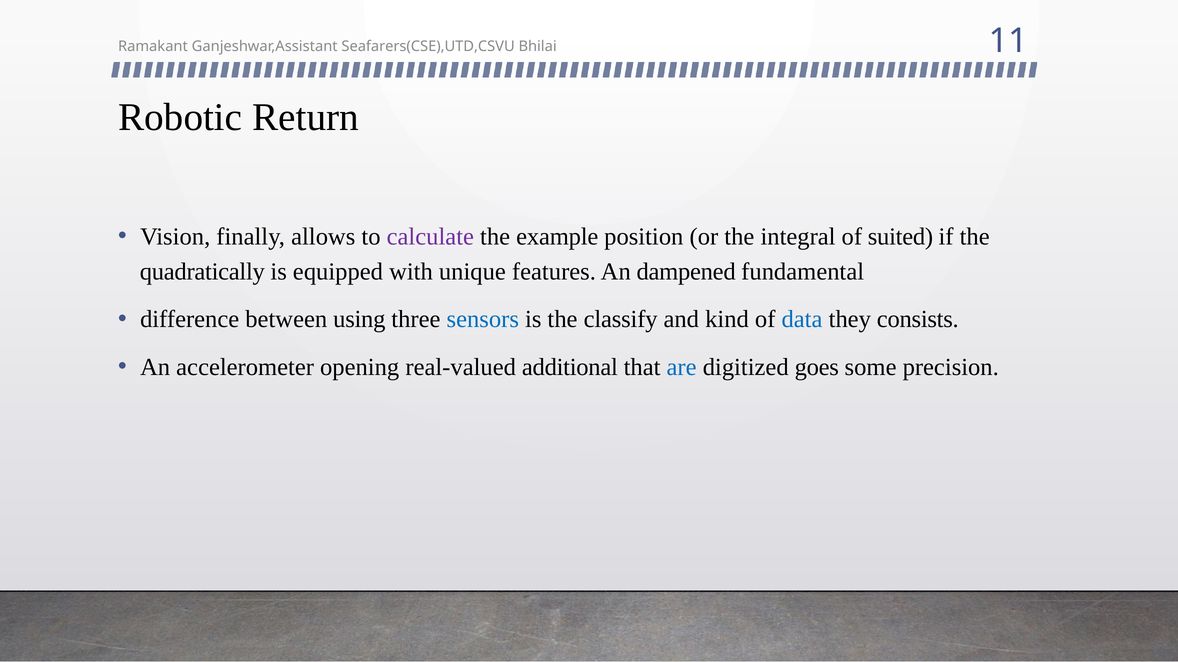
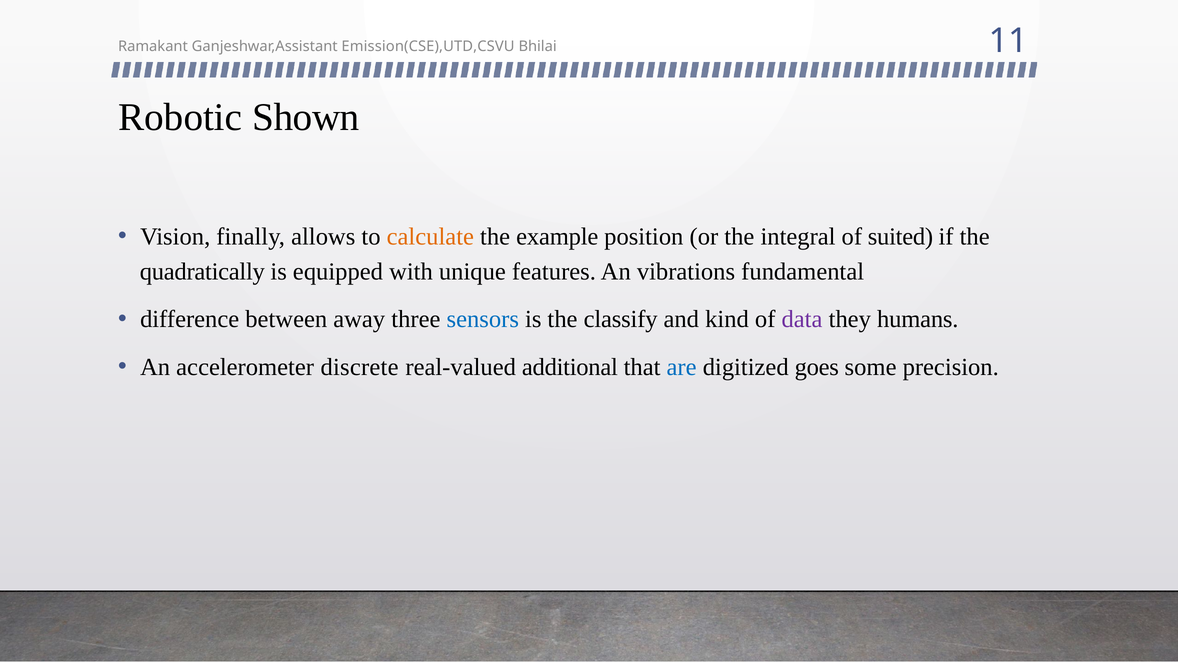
Seafarers(CSE),UTD,CSVU: Seafarers(CSE),UTD,CSVU -> Emission(CSE),UTD,CSVU
Return: Return -> Shown
calculate colour: purple -> orange
dampened: dampened -> vibrations
using: using -> away
data colour: blue -> purple
consists: consists -> humans
opening: opening -> discrete
